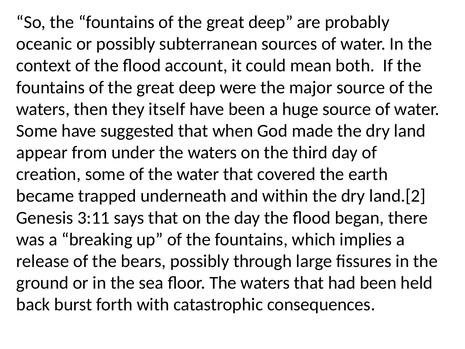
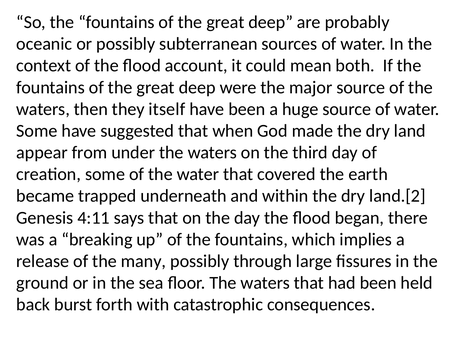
3:11: 3:11 -> 4:11
bears: bears -> many
